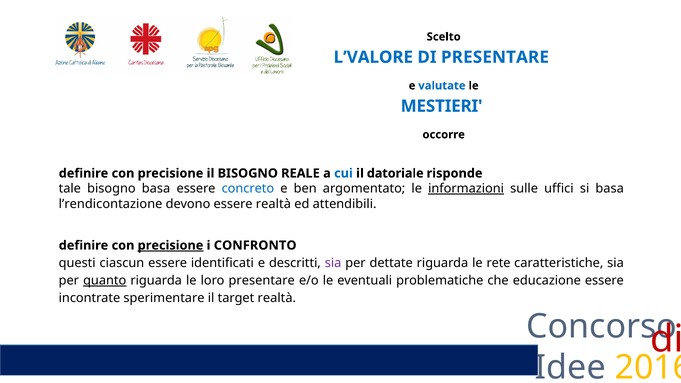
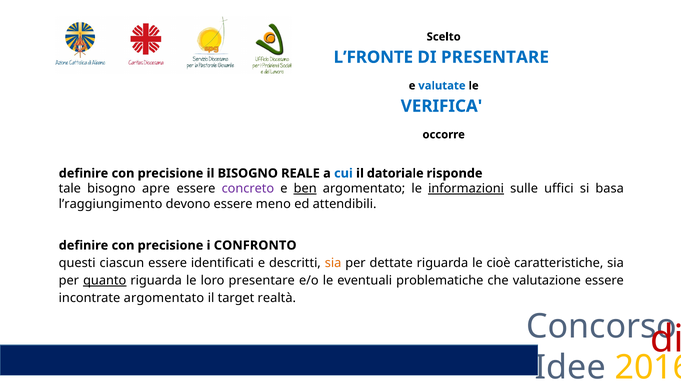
L’VALORE: L’VALORE -> L’FRONTE
MESTIERI: MESTIERI -> VERIFICA
bisogno basa: basa -> apre
concreto colour: blue -> purple
ben underline: none -> present
l’rendicontazione: l’rendicontazione -> l’raggiungimento
essere realtà: realtà -> meno
precisione at (171, 245) underline: present -> none
sia at (333, 263) colour: purple -> orange
rete: rete -> cioè
educazione: educazione -> valutazione
incontrate sperimentare: sperimentare -> argomentato
